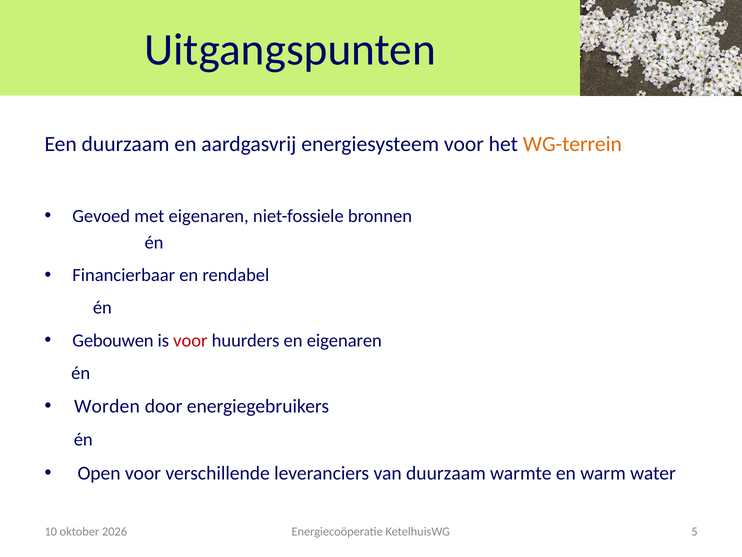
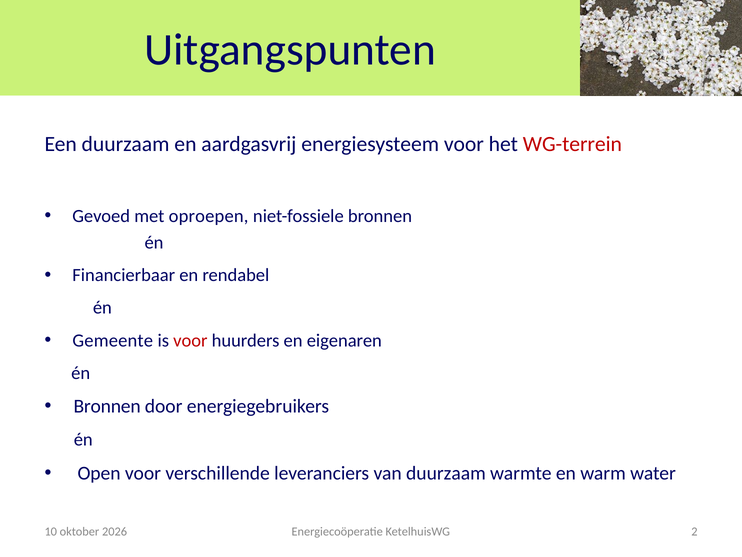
WG-terrein colour: orange -> red
met eigenaren: eigenaren -> oproepen
Gebouwen: Gebouwen -> Gemeente
Worden at (107, 406): Worden -> Bronnen
5: 5 -> 2
